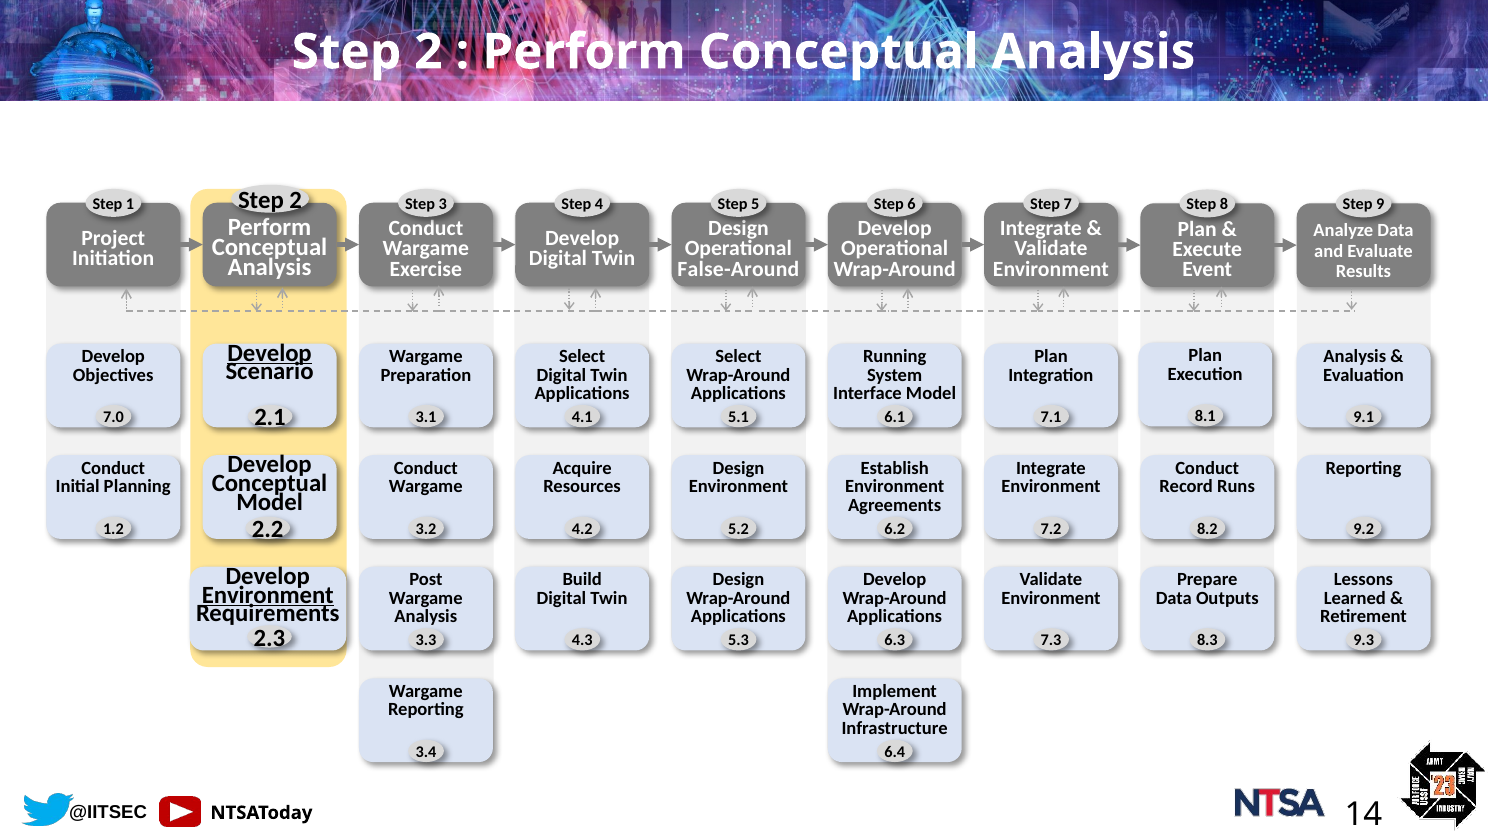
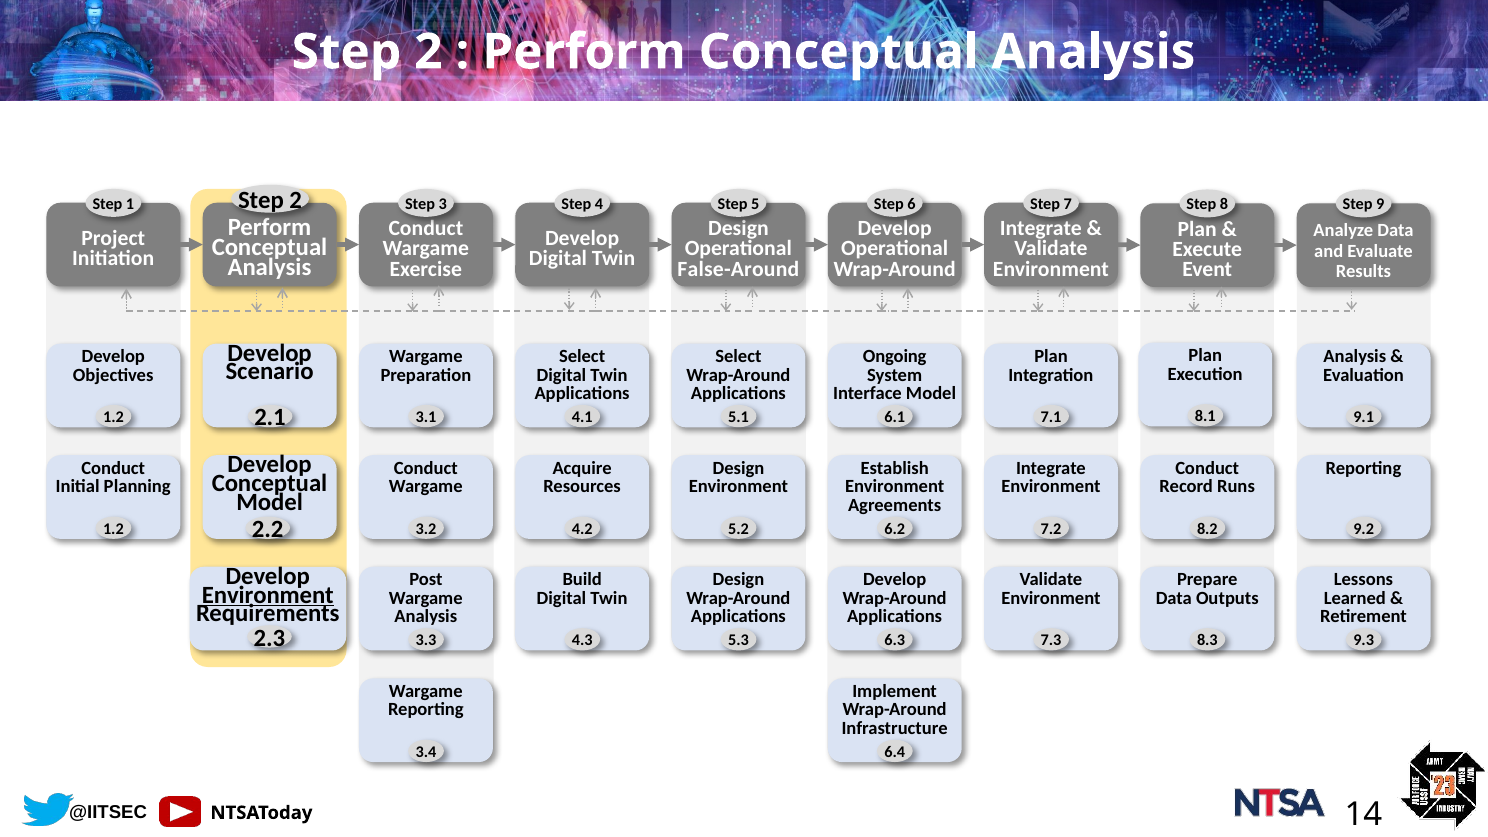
Develop at (270, 353) underline: present -> none
Running: Running -> Ongoing
7.0 at (113, 417): 7.0 -> 1.2
